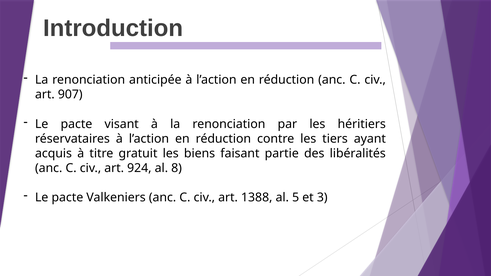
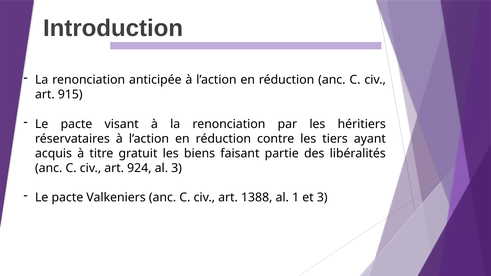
907: 907 -> 915
al 8: 8 -> 3
5: 5 -> 1
